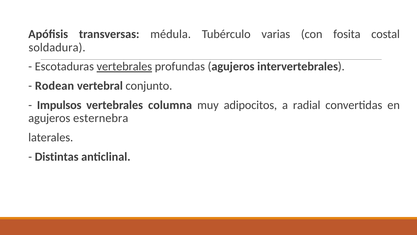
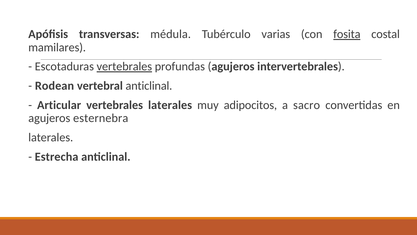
fosita underline: none -> present
soldadura: soldadura -> mamilares
vertebral conjunto: conjunto -> anticlinal
Impulsos: Impulsos -> Articular
vertebrales columna: columna -> laterales
radial: radial -> sacro
Distintas: Distintas -> Estrecha
